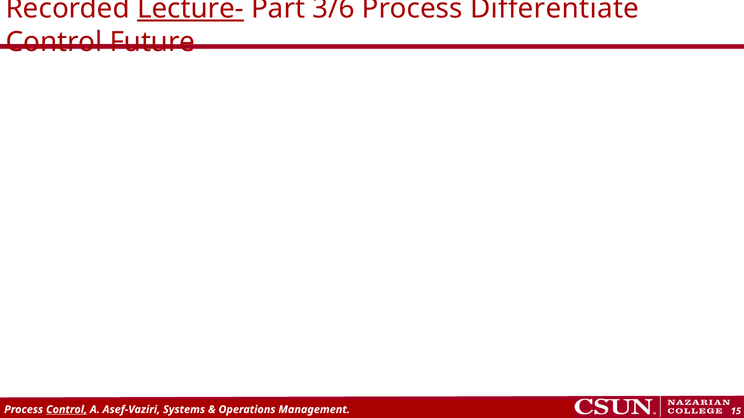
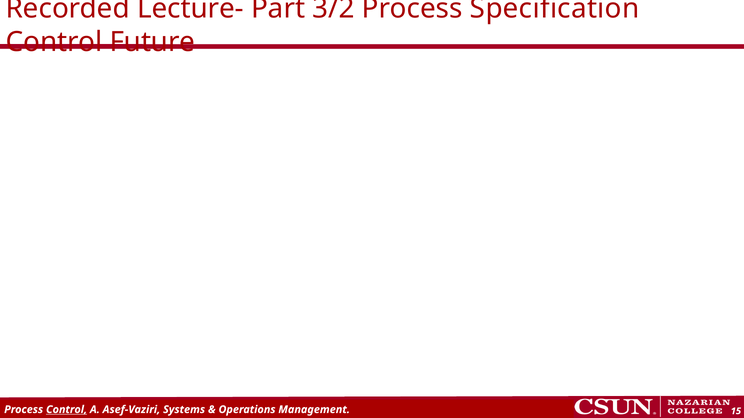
Lecture- underline: present -> none
3/6: 3/6 -> 3/2
Differentiate: Differentiate -> Specification
